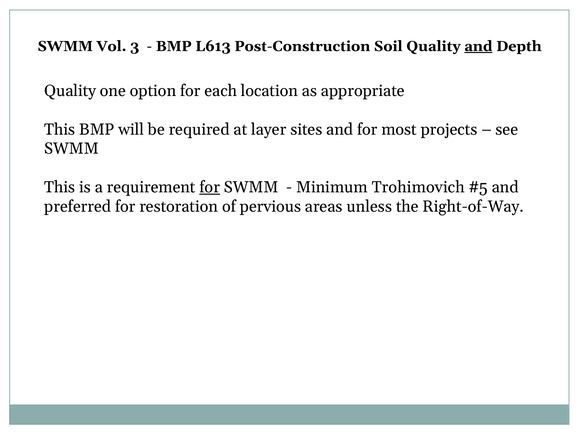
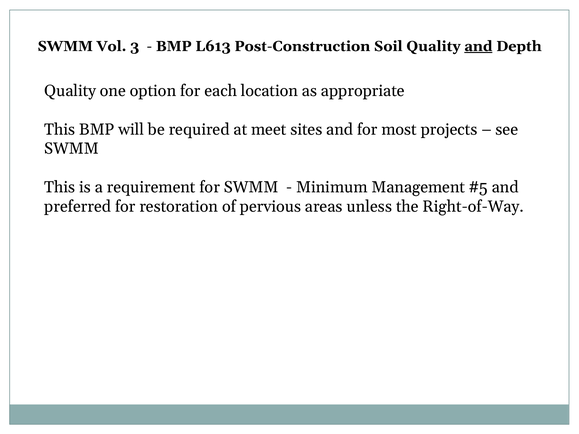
layer: layer -> meet
for at (210, 187) underline: present -> none
Trohimovich: Trohimovich -> Management
